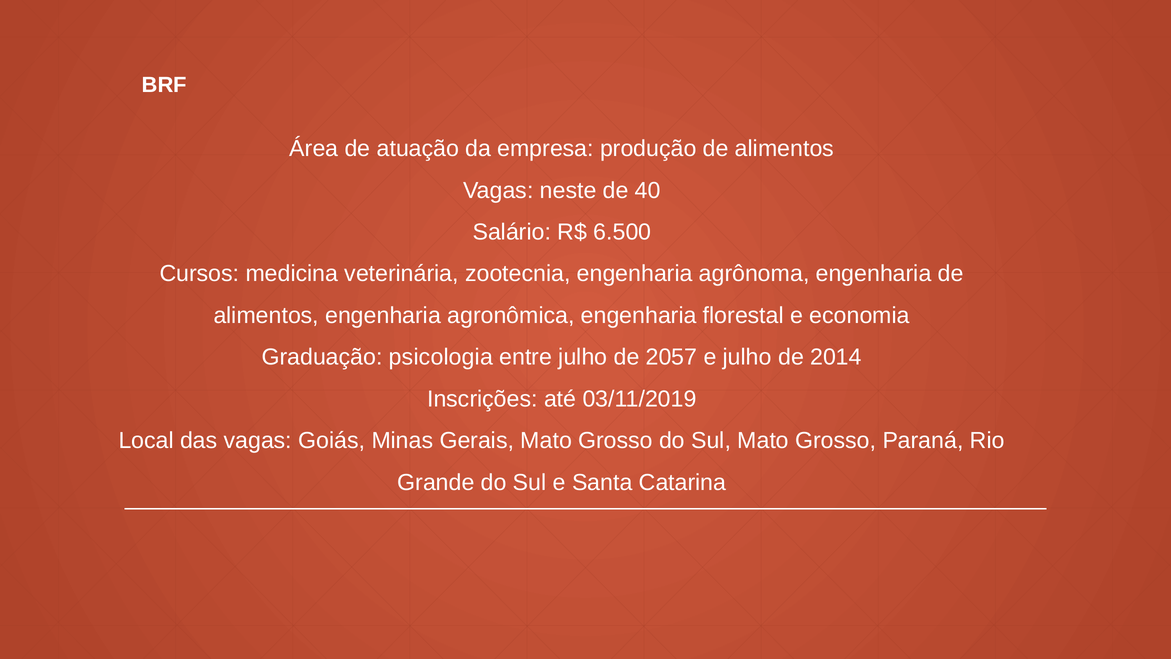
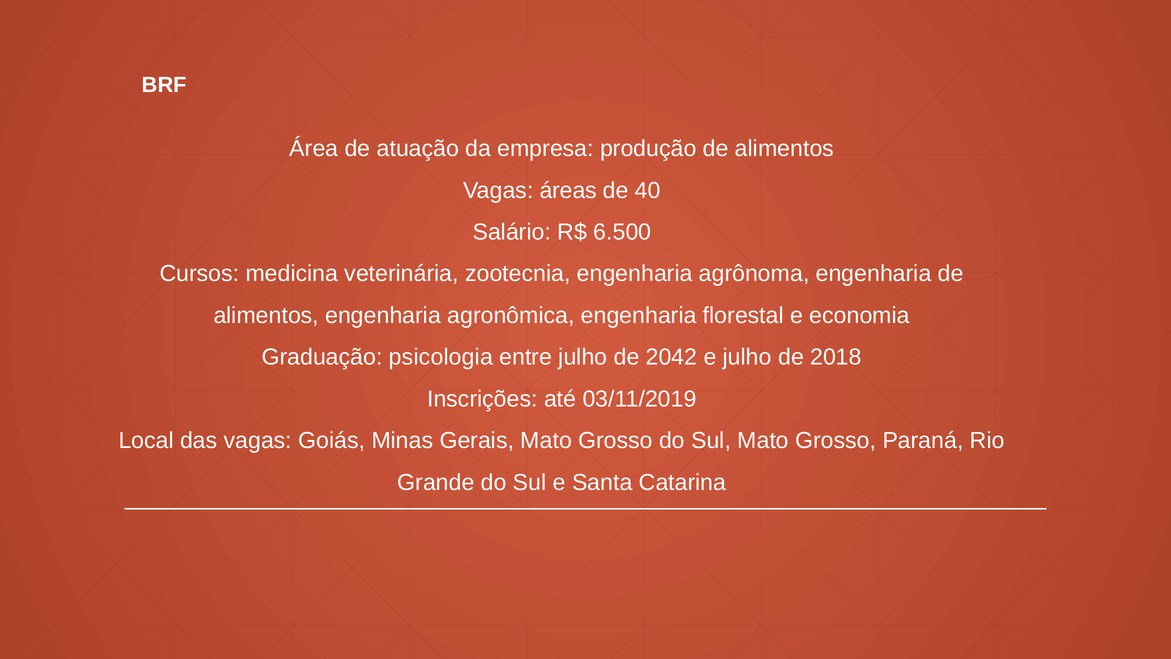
neste: neste -> áreas
2057: 2057 -> 2042
2014: 2014 -> 2018
